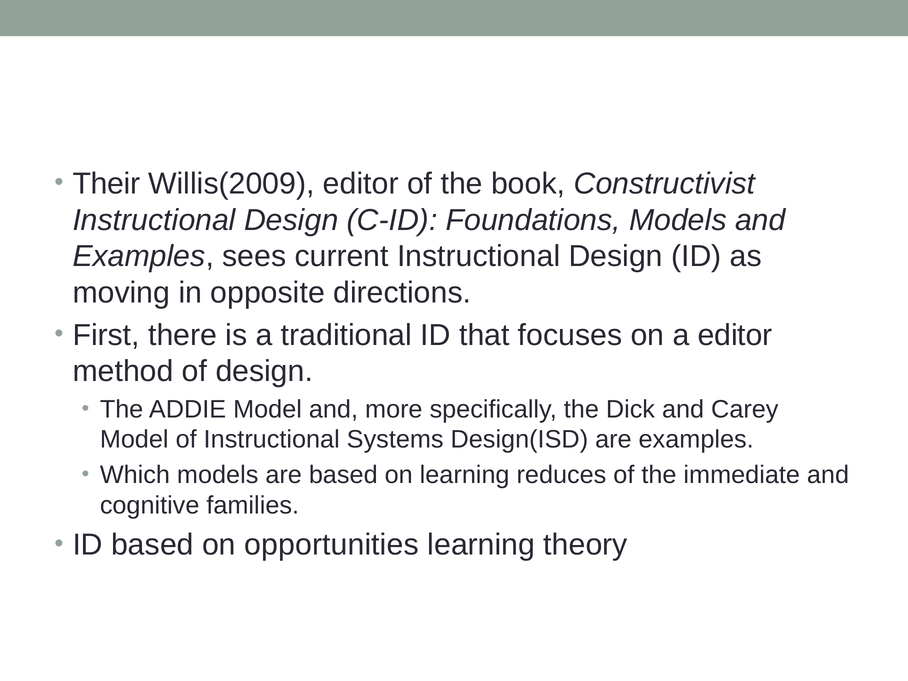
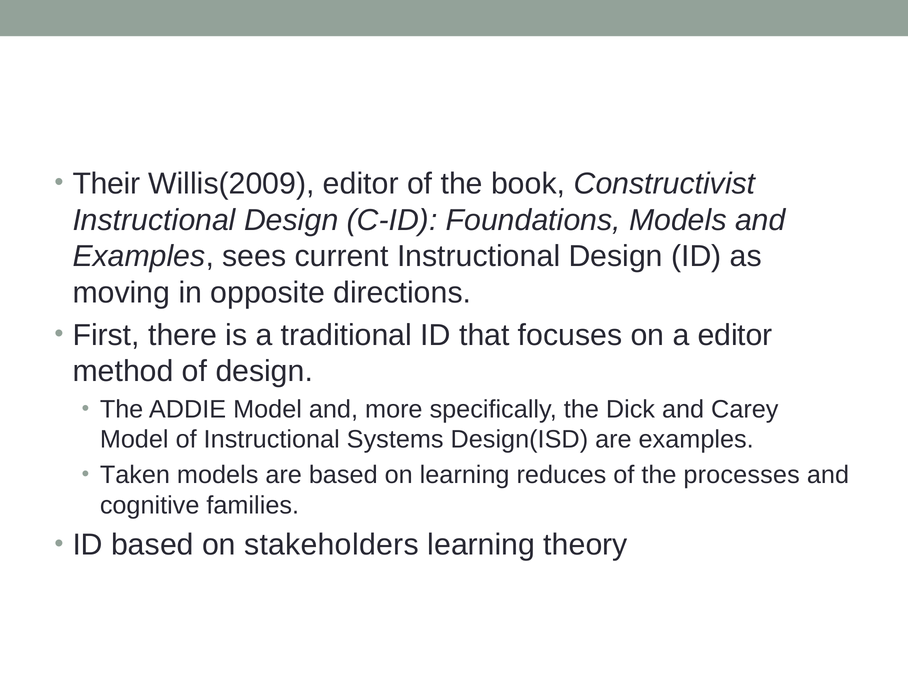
Which: Which -> Taken
immediate: immediate -> processes
opportunities: opportunities -> stakeholders
